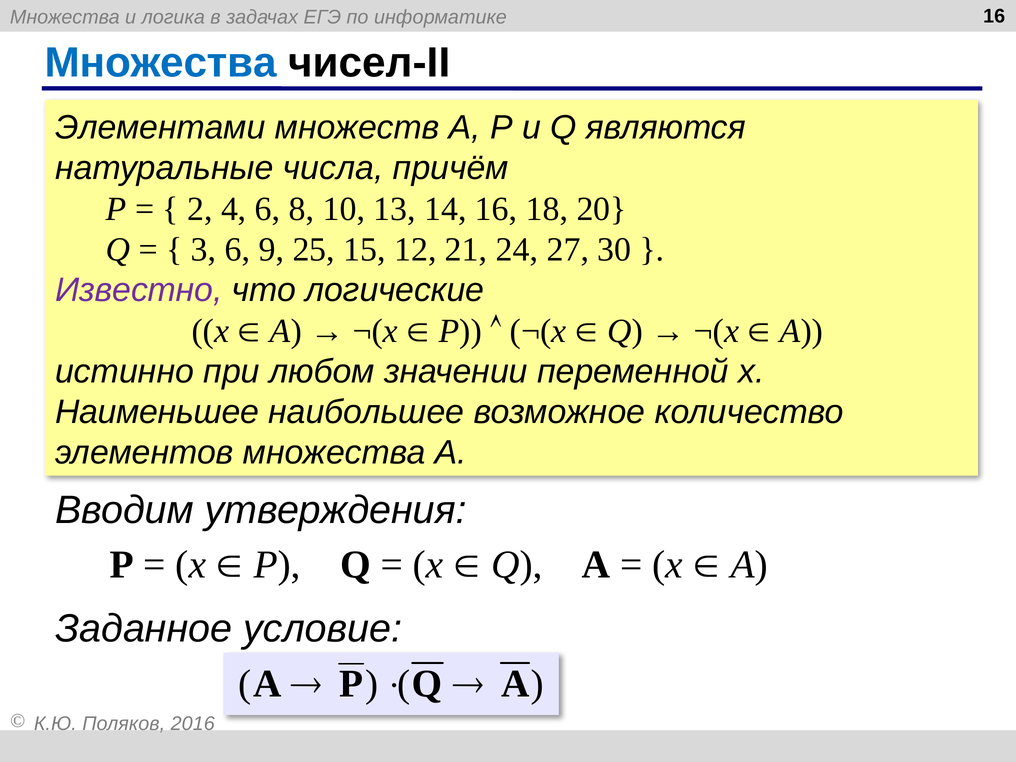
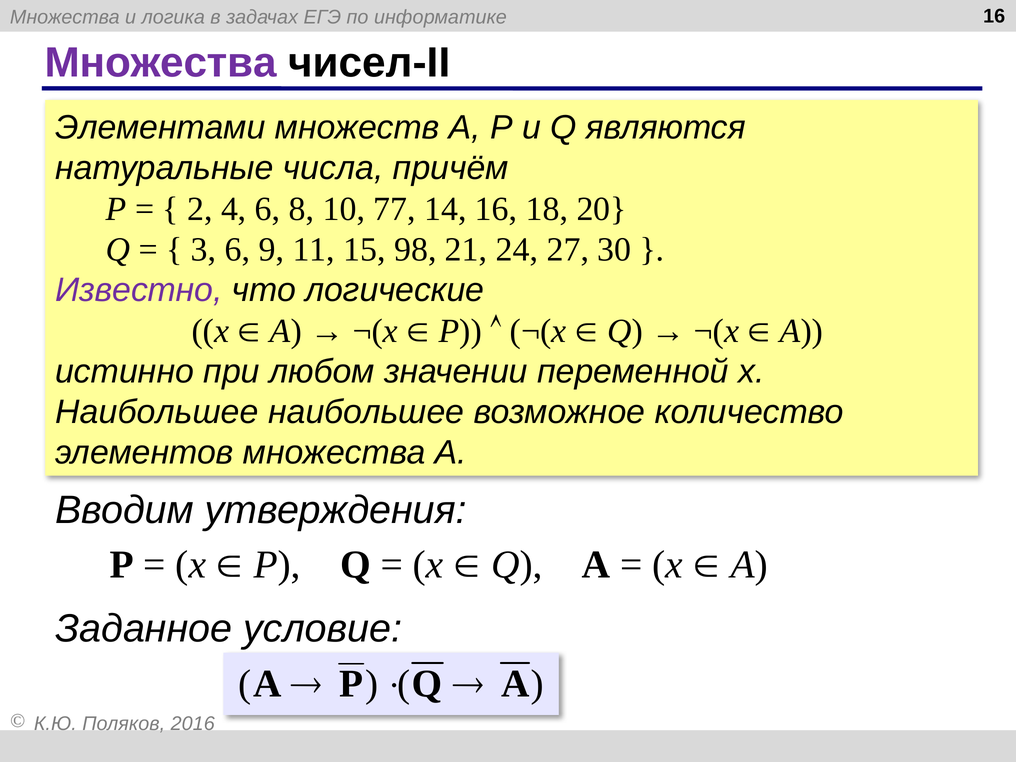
Множества at (161, 63) colour: blue -> purple
13: 13 -> 77
25: 25 -> 11
12: 12 -> 98
Наименьшее at (157, 412): Наименьшее -> Наибольшее
